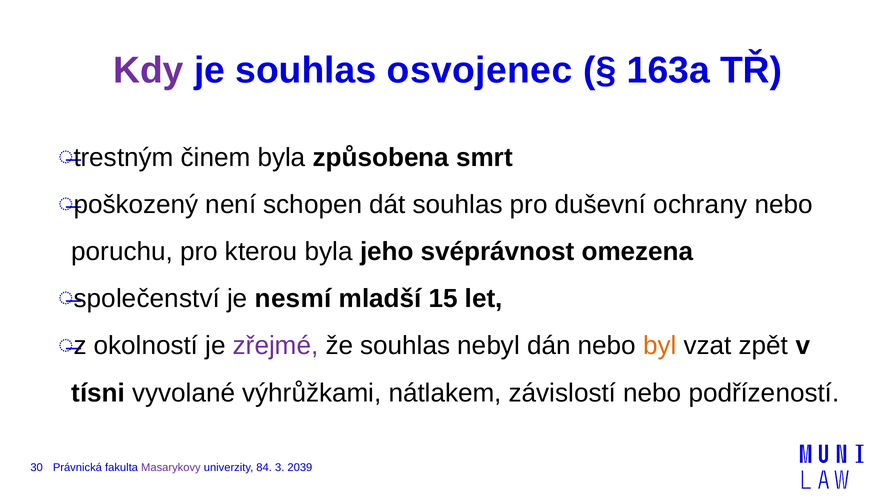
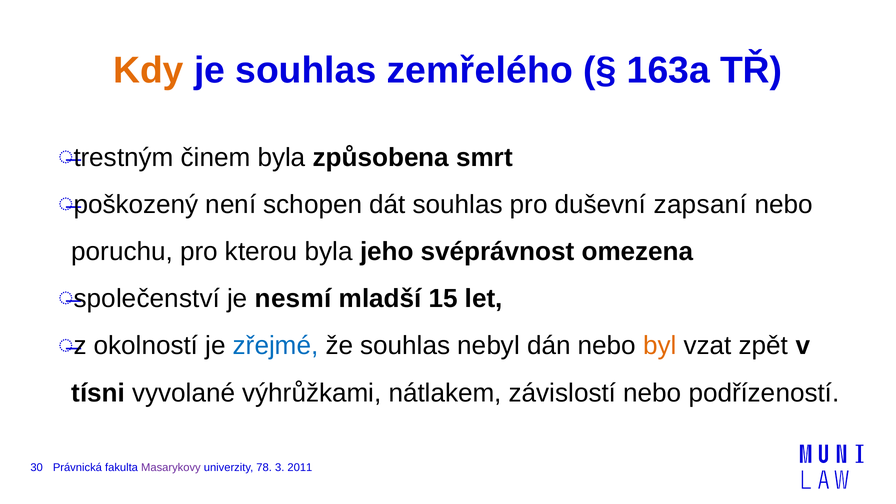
Kdy colour: purple -> orange
osvojenec: osvojenec -> zemřelého
ochrany: ochrany -> zapsaní
zřejmé colour: purple -> blue
84: 84 -> 78
2039: 2039 -> 2011
